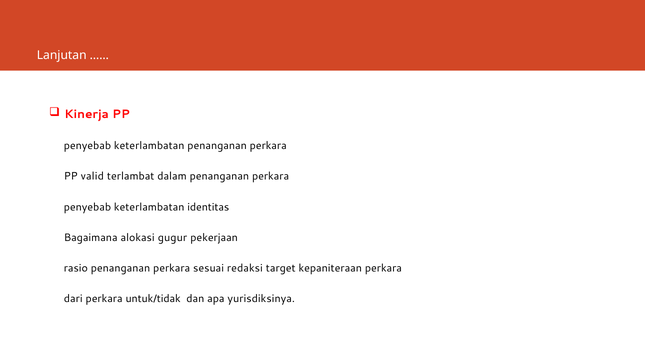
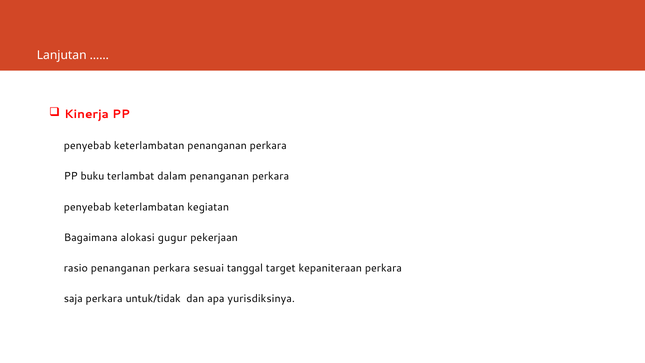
valid: valid -> buku
identitas: identitas -> kegiatan
redaksi: redaksi -> tanggal
dari: dari -> saja
